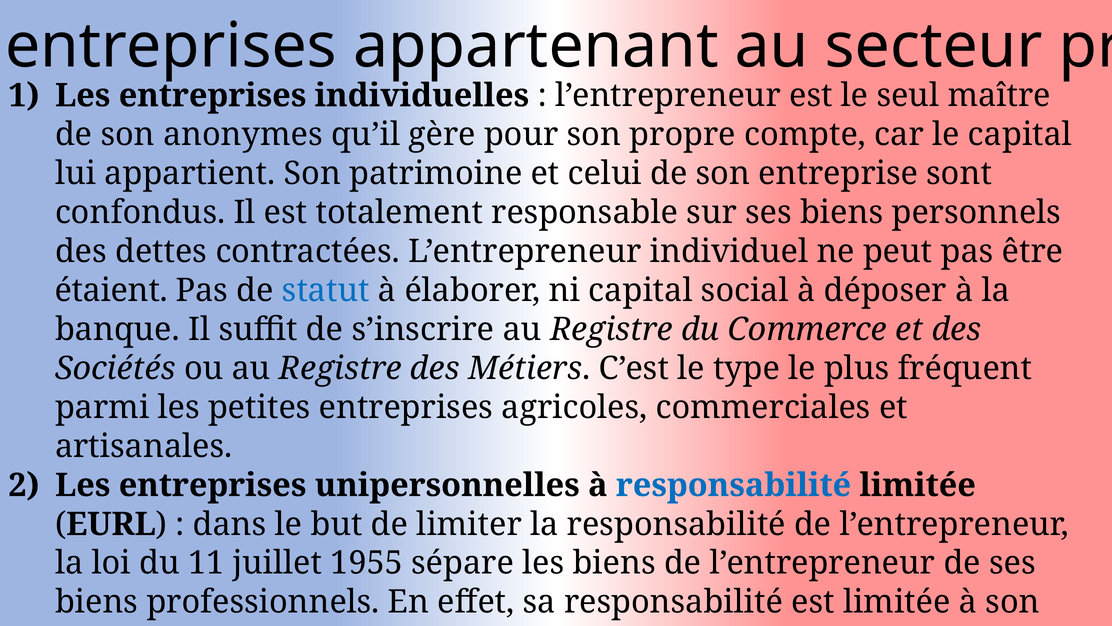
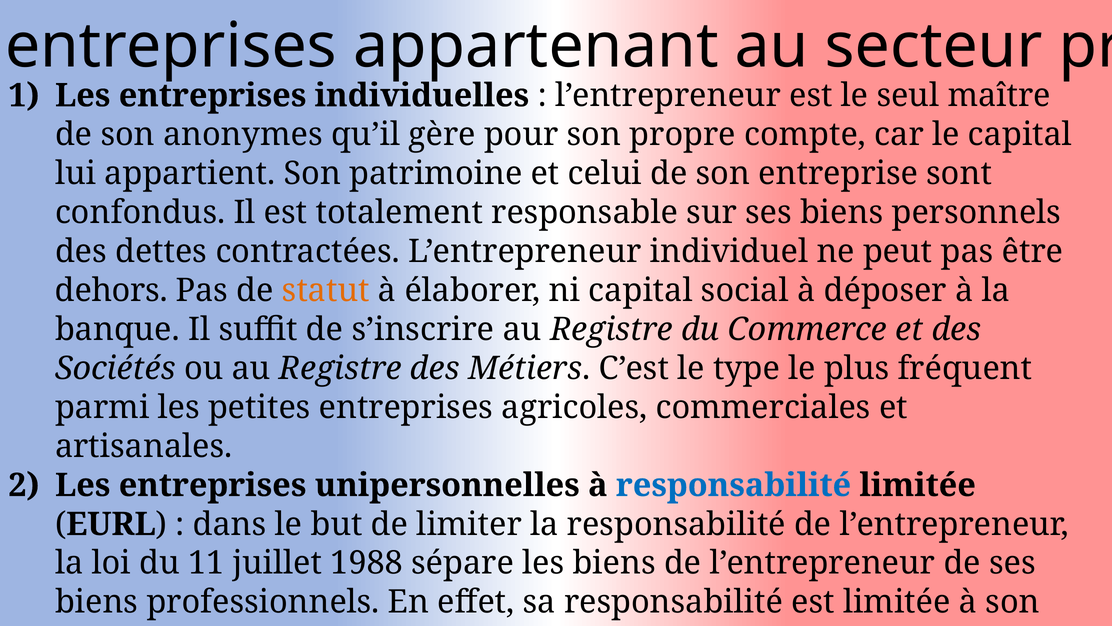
étaient: étaient -> dehors
statut colour: blue -> orange
1955: 1955 -> 1988
